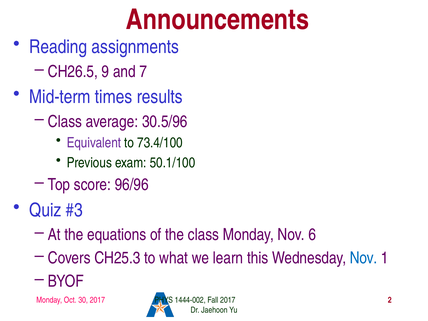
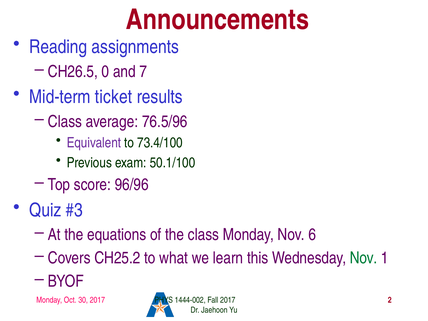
9: 9 -> 0
times: times -> ticket
30.5/96: 30.5/96 -> 76.5/96
CH25.3: CH25.3 -> CH25.2
Nov at (364, 258) colour: blue -> green
